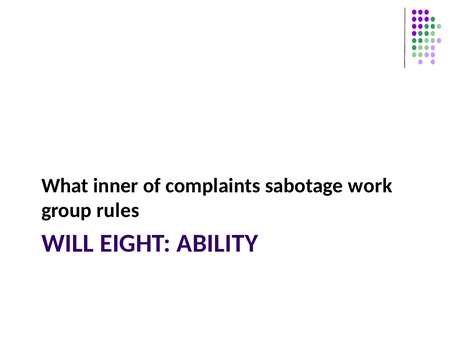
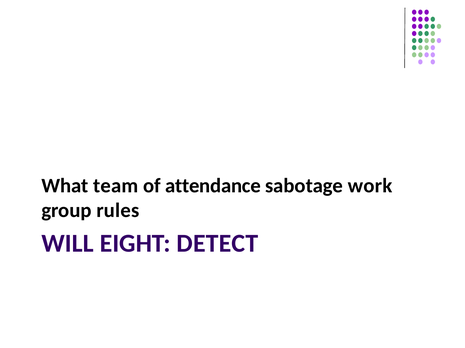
inner: inner -> team
complaints: complaints -> attendance
ABILITY: ABILITY -> DETECT
